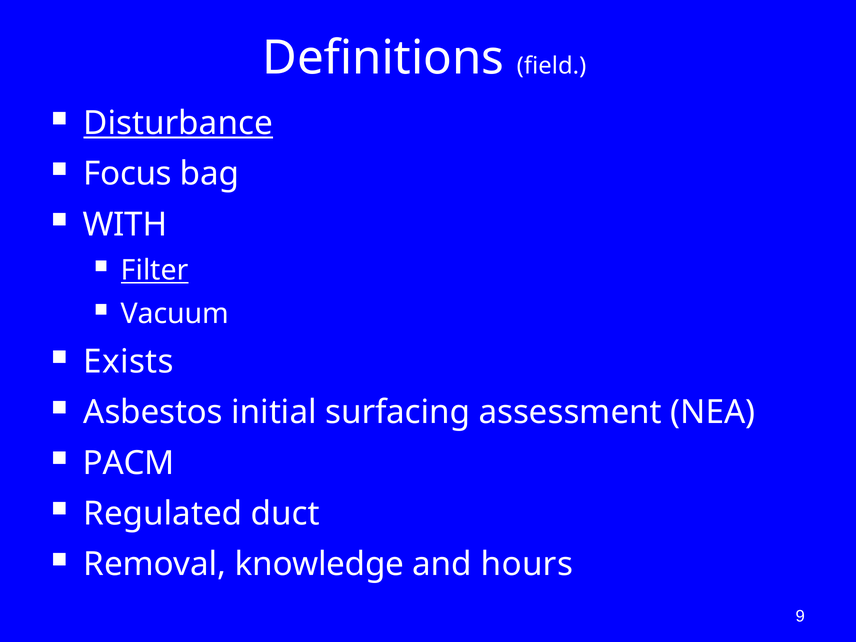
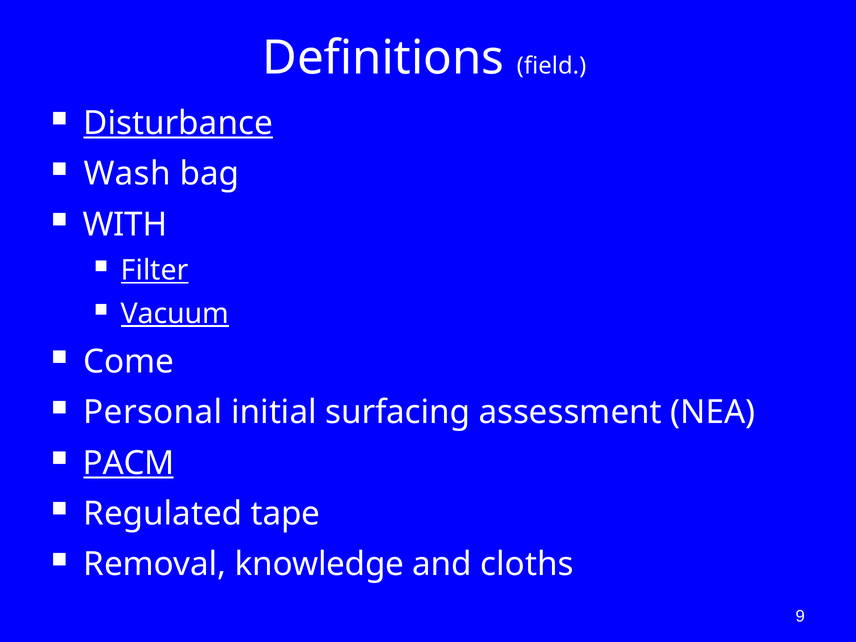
Focus: Focus -> Wash
Vacuum underline: none -> present
Exists: Exists -> Come
Asbestos: Asbestos -> Personal
PACM underline: none -> present
duct: duct -> tape
hours: hours -> cloths
